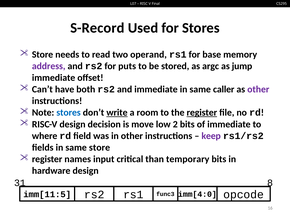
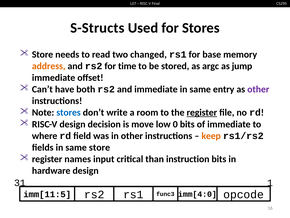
S-Record: S-Record -> S-Structs
operand: operand -> changed
address colour: purple -> orange
puts: puts -> time
caller: caller -> entry
write underline: present -> none
2: 2 -> 0
keep colour: purple -> orange
temporary: temporary -> instruction
8: 8 -> 1
